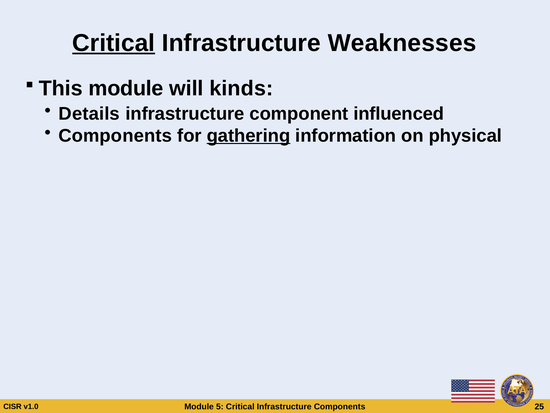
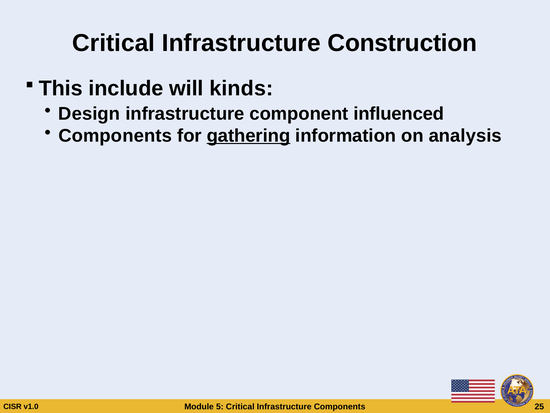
Critical at (114, 43) underline: present -> none
Weaknesses: Weaknesses -> Construction
This module: module -> include
Details: Details -> Design
physical: physical -> analysis
